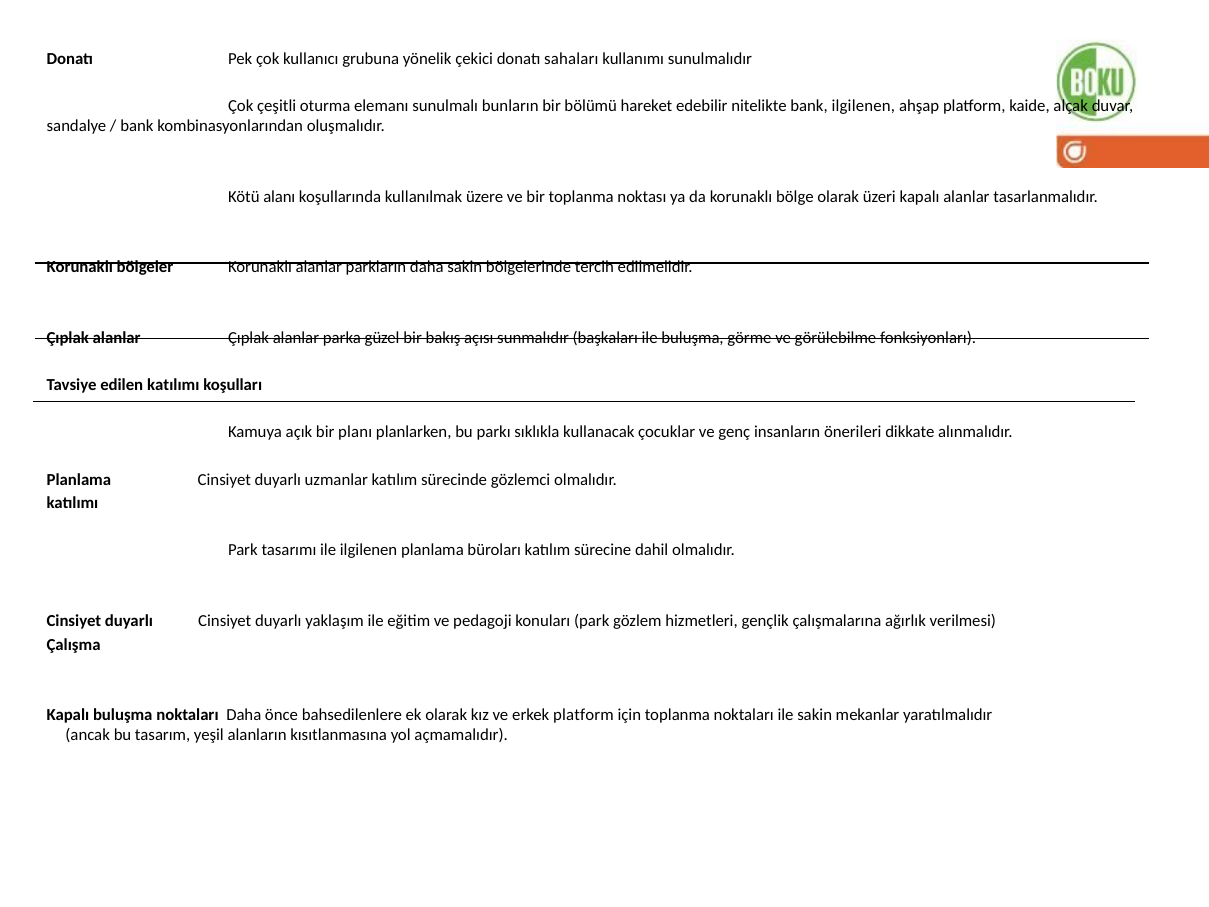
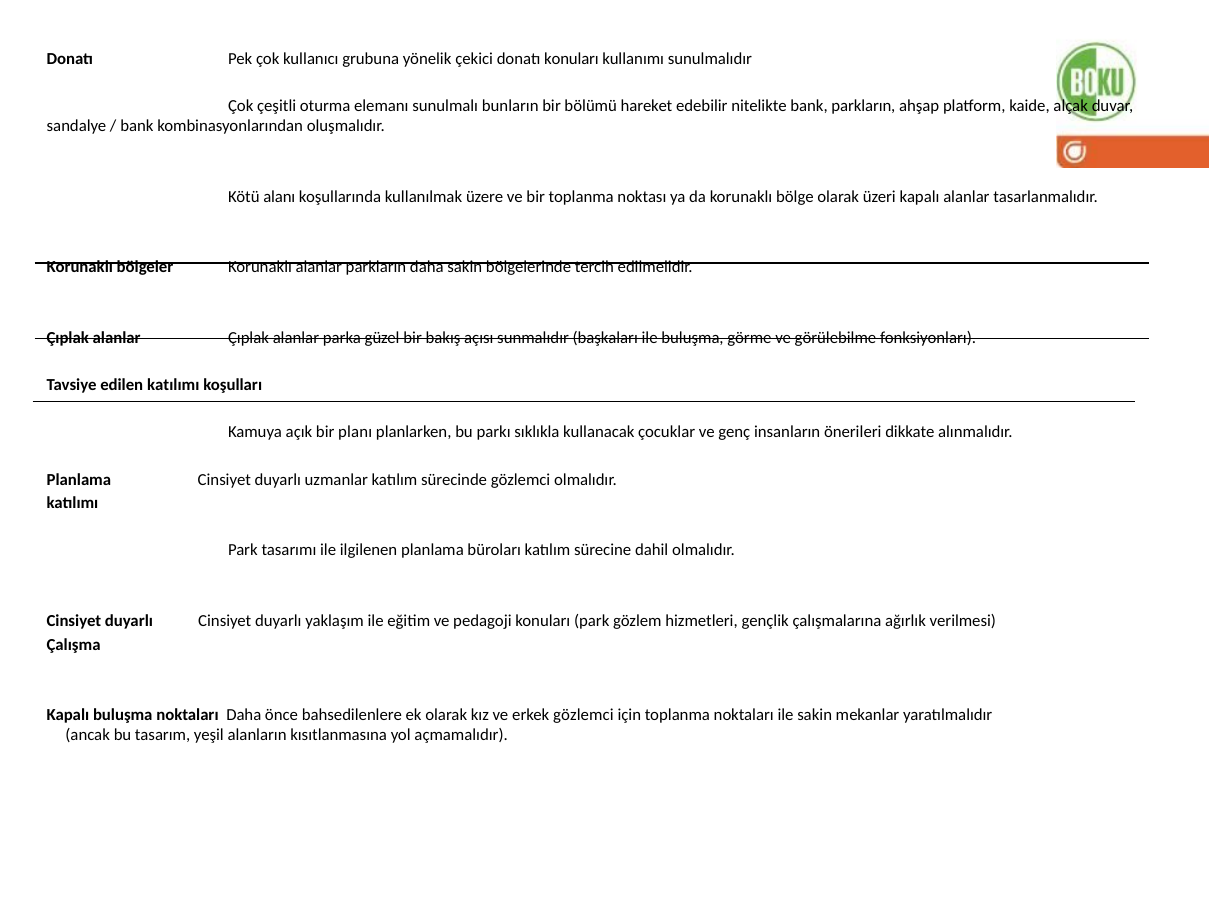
donatı sahaları: sahaları -> konuları
bank ilgilenen: ilgilenen -> parkların
erkek platform: platform -> gözlemci
